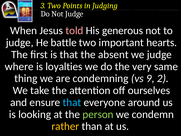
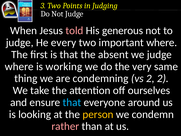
battle: battle -> every
important hearts: hearts -> where
loyalties: loyalties -> working
vs 9: 9 -> 2
person colour: light green -> yellow
rather colour: yellow -> pink
